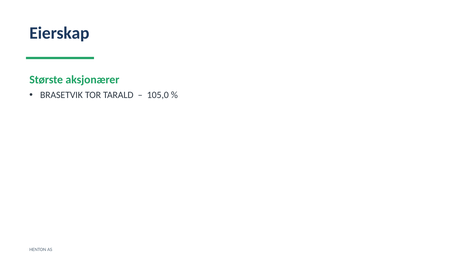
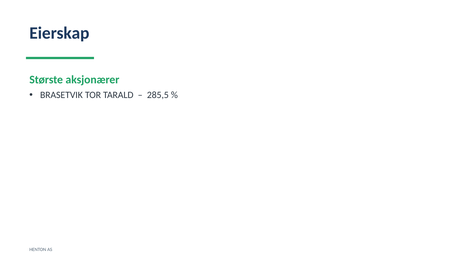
105,0: 105,0 -> 285,5
